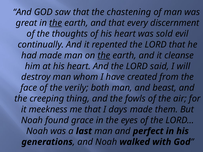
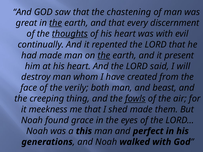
thoughts underline: none -> present
was sold: sold -> with
cleanse: cleanse -> present
fowls underline: none -> present
days: days -> shed
last: last -> this
